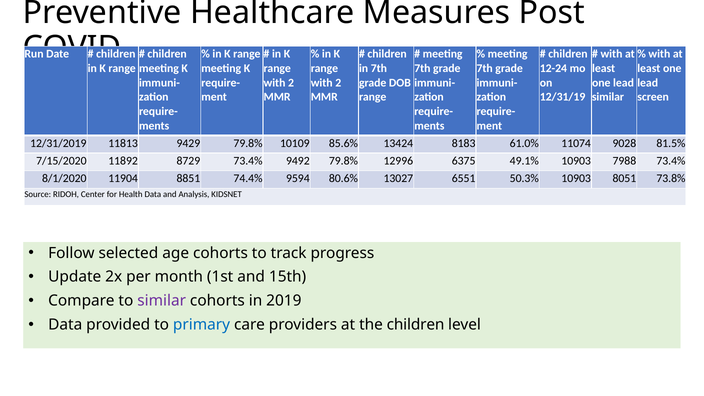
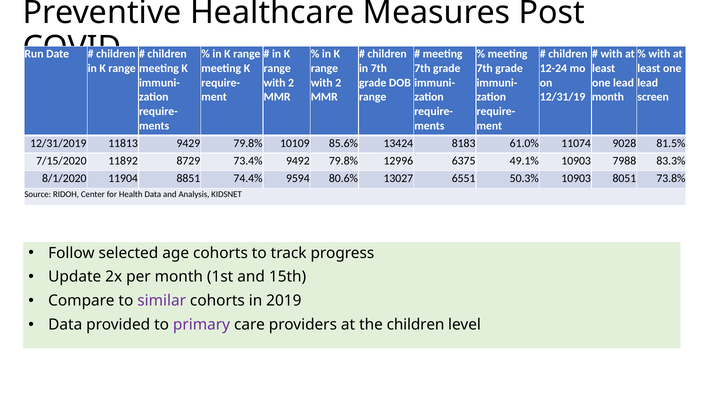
similar at (608, 97): similar -> month
7988 73.4%: 73.4% -> 83.3%
primary colour: blue -> purple
